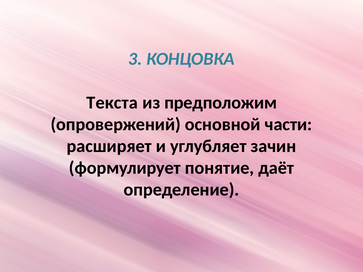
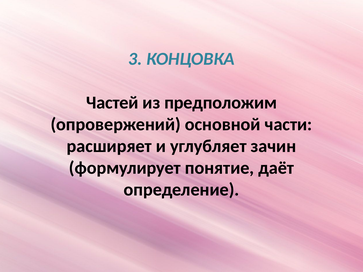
Текста: Текста -> Частей
